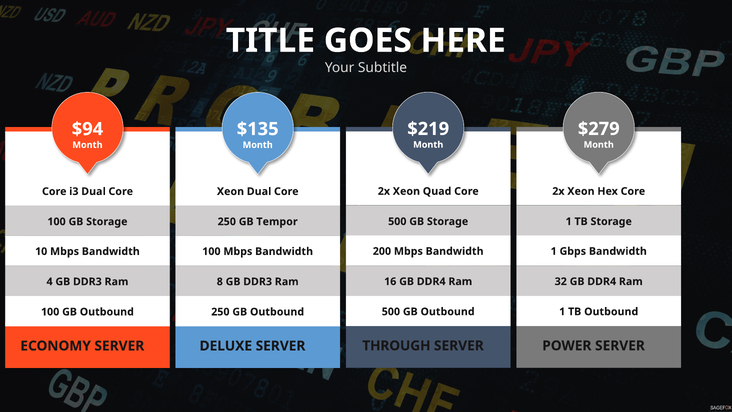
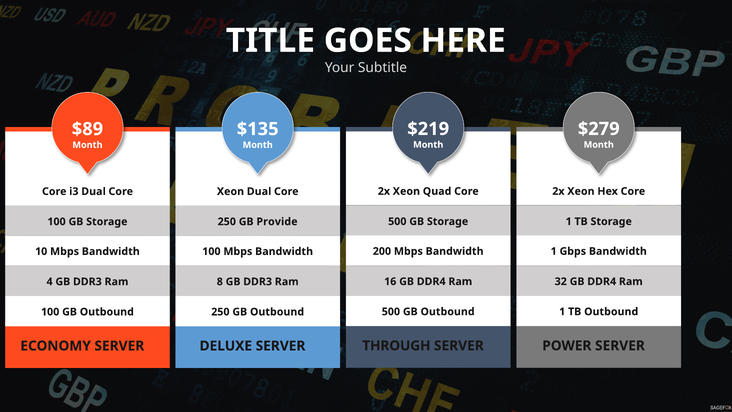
$94: $94 -> $89
Tempor: Tempor -> Provide
